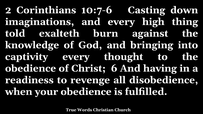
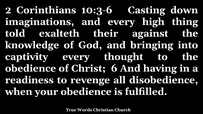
10:7-6: 10:7-6 -> 10:3-6
burn: burn -> their
